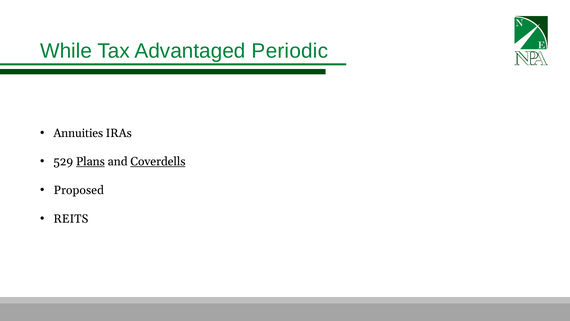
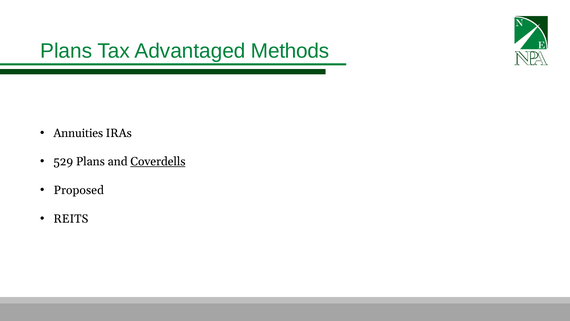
While at (66, 51): While -> Plans
Periodic: Periodic -> Methods
Plans at (90, 161) underline: present -> none
